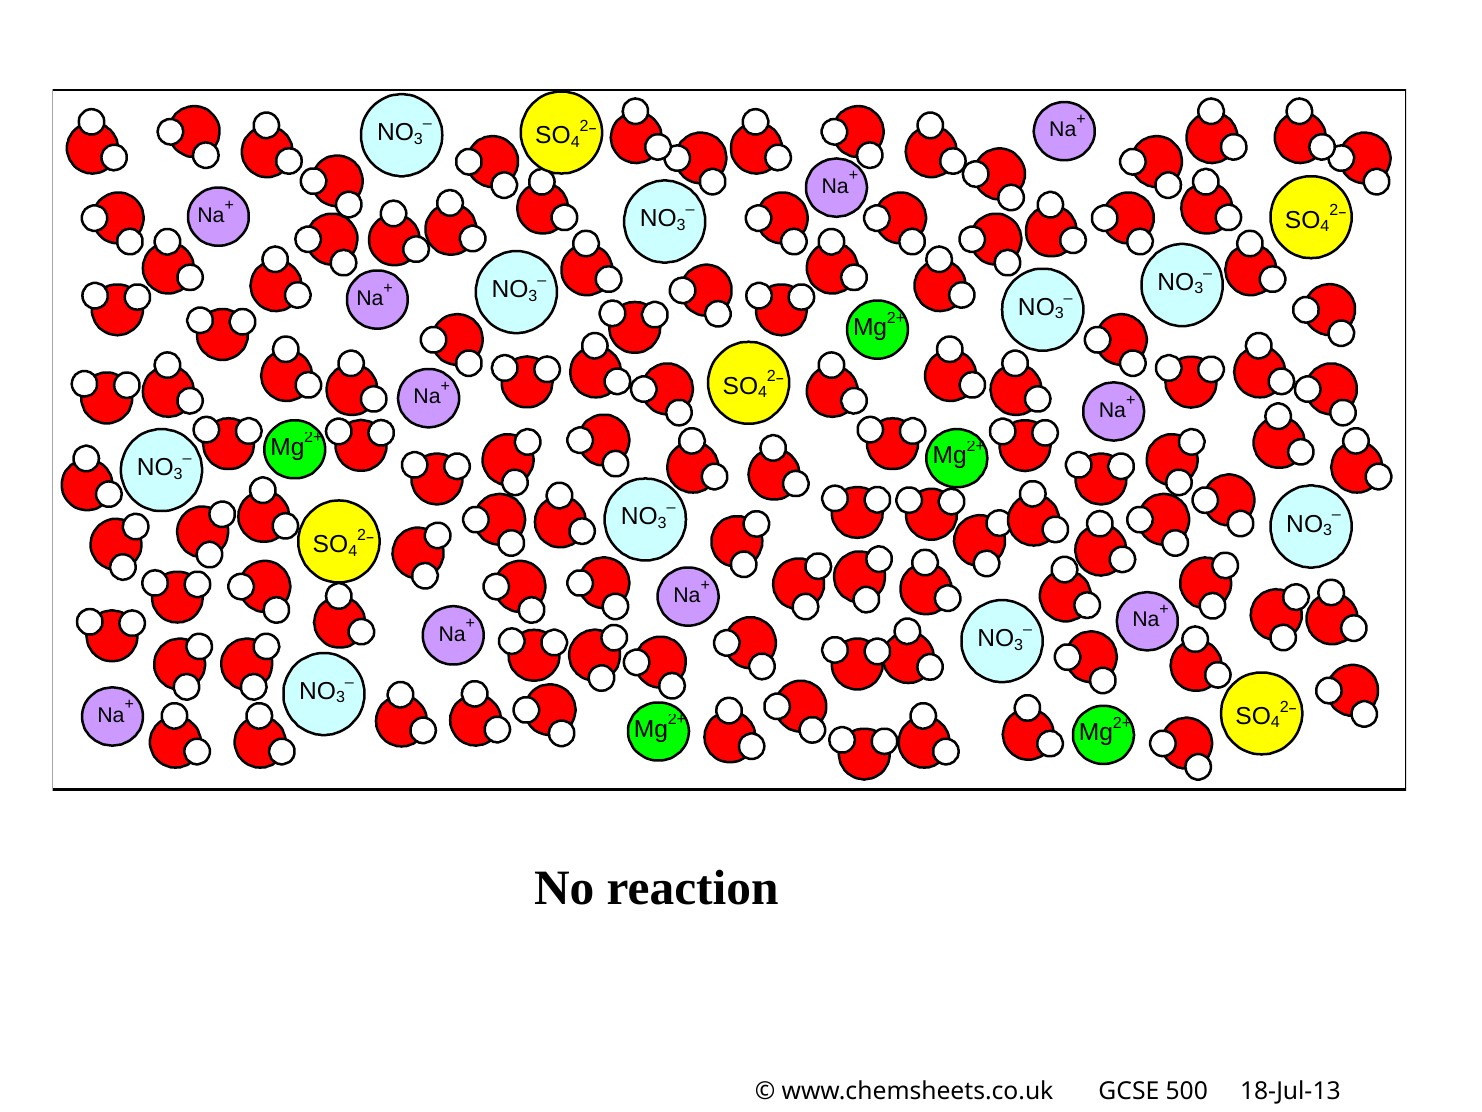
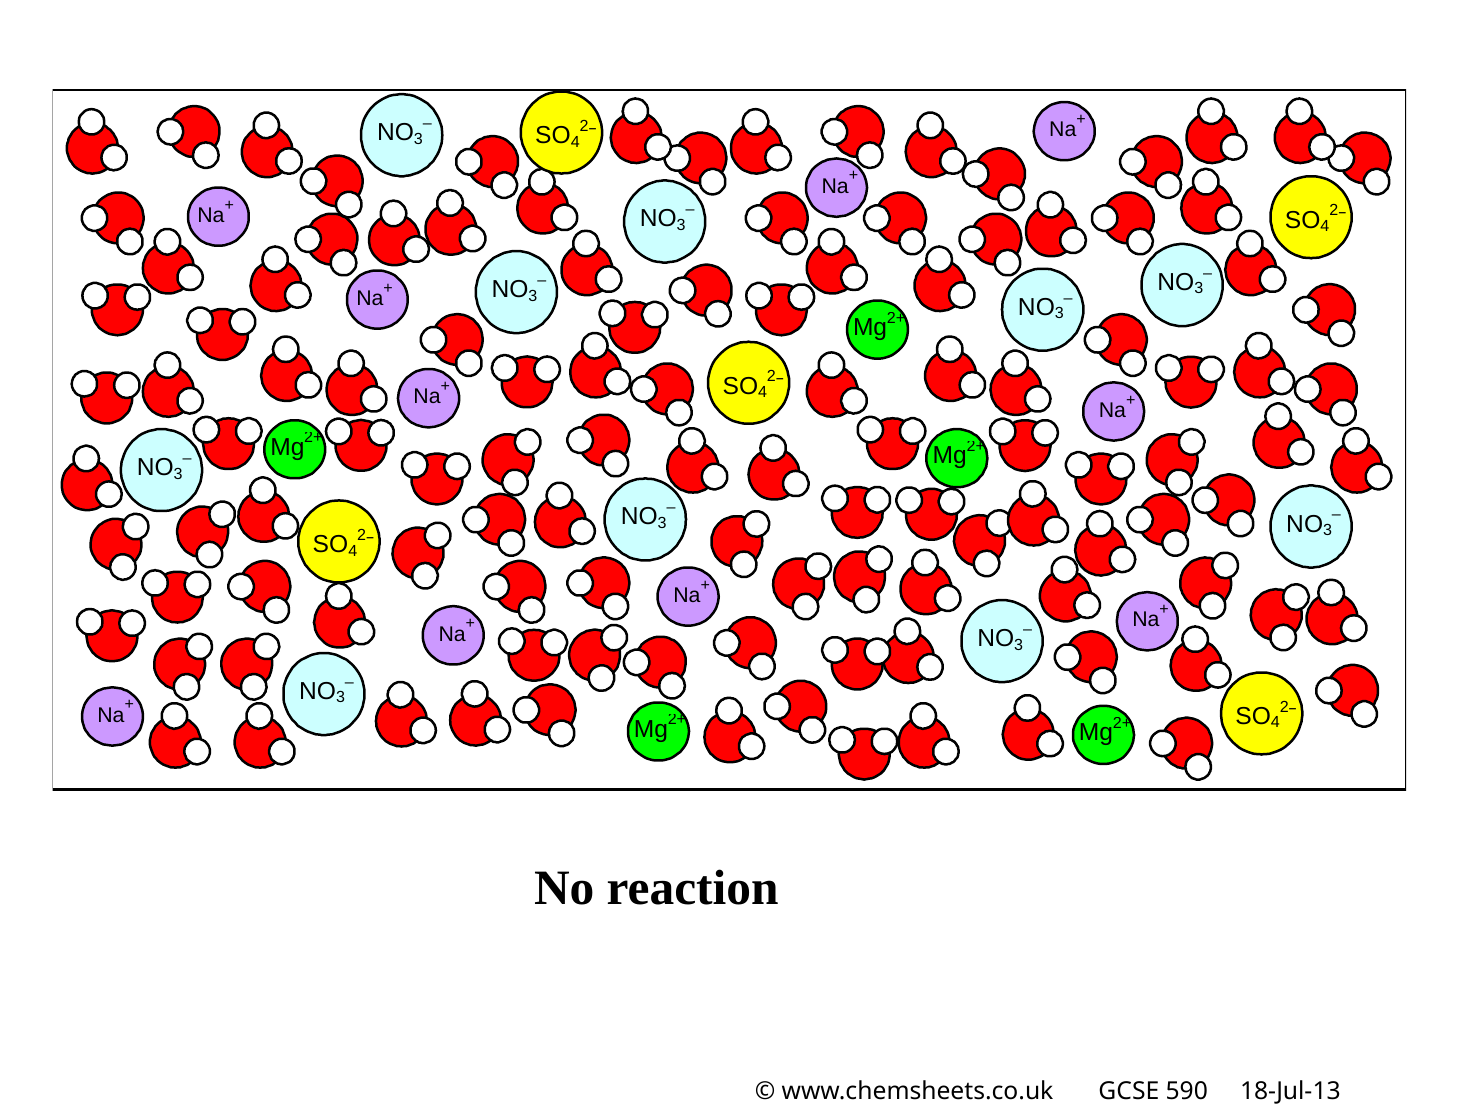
500: 500 -> 590
